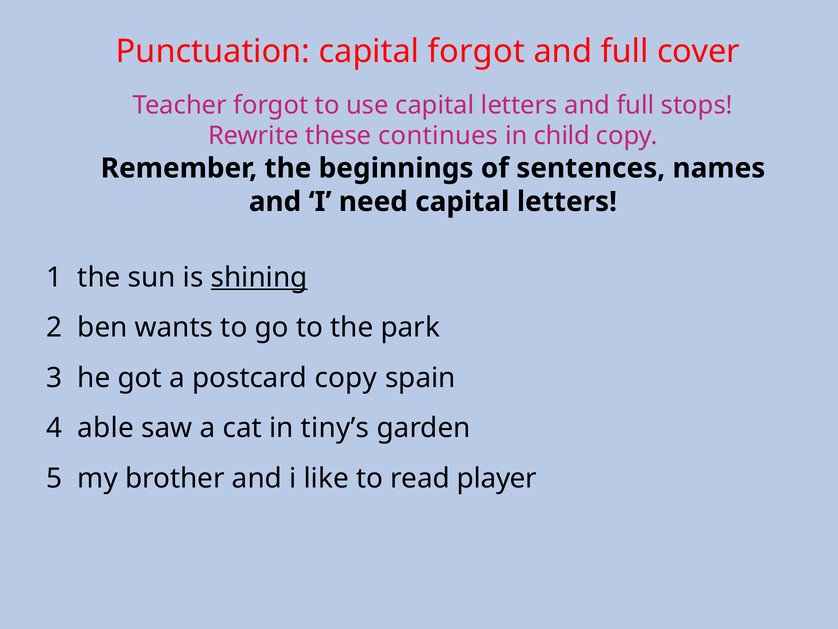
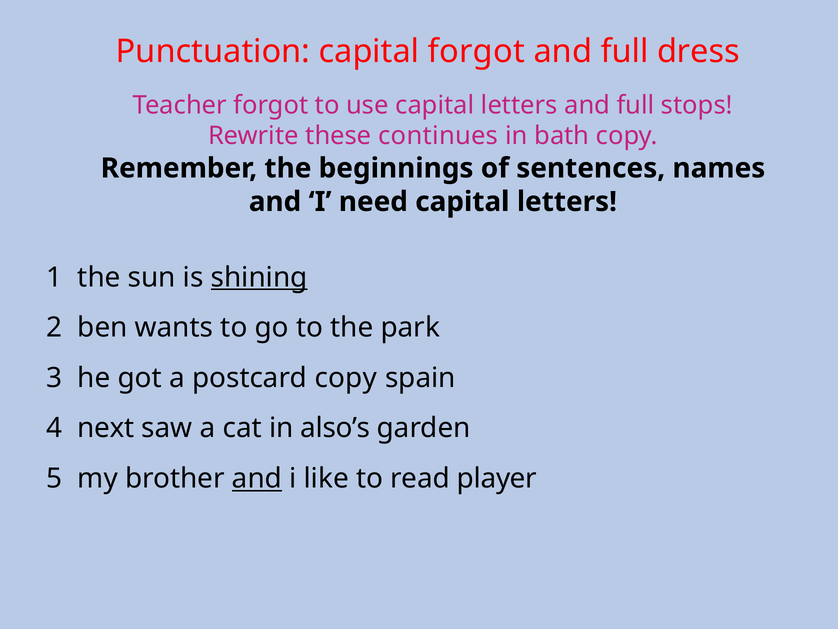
cover: cover -> dress
child: child -> bath
able: able -> next
tiny’s: tiny’s -> also’s
and at (257, 478) underline: none -> present
